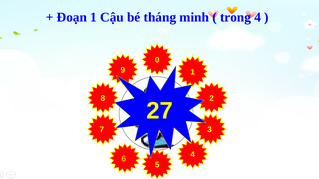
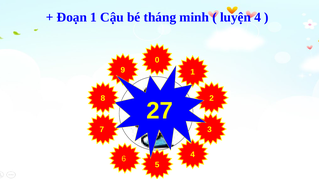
trong: trong -> luyện
